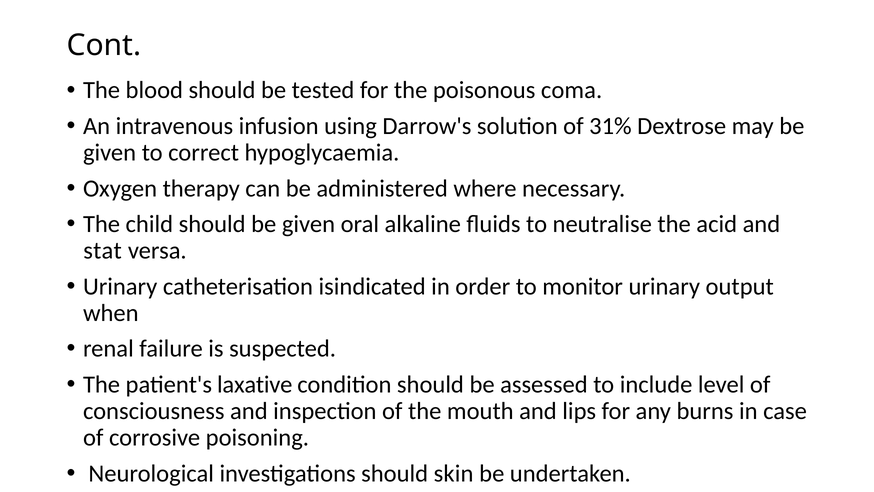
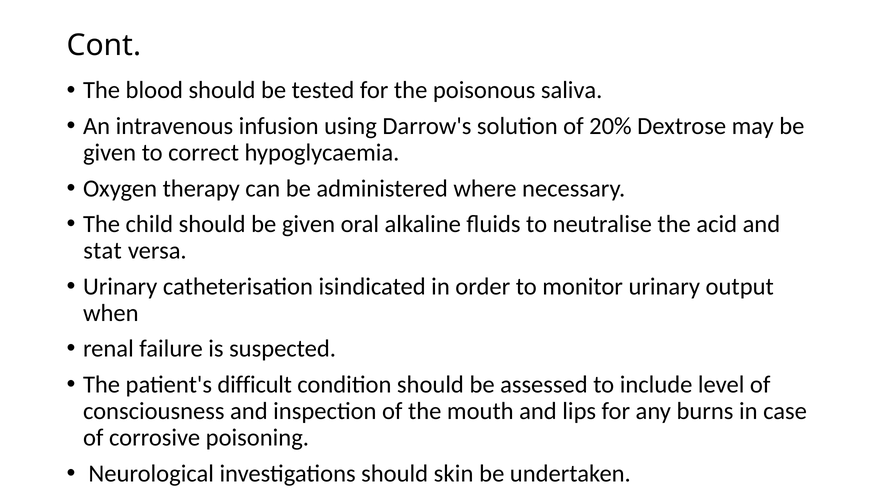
coma: coma -> saliva
31%: 31% -> 20%
laxative: laxative -> difficult
